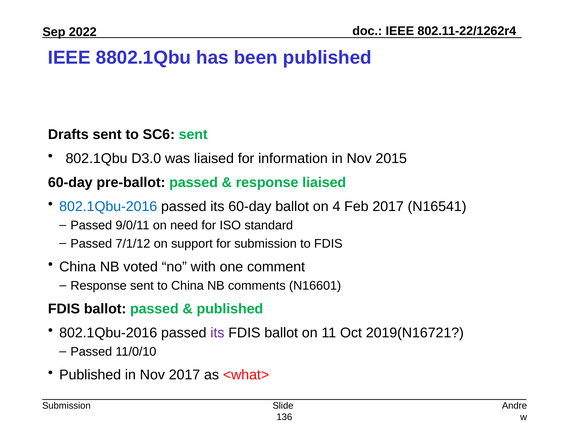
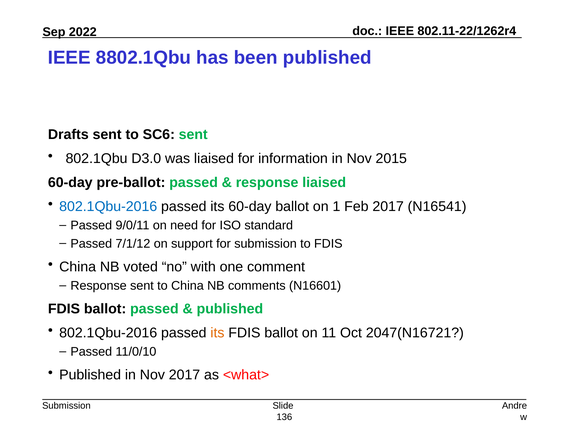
4: 4 -> 1
its at (217, 333) colour: purple -> orange
2019(N16721: 2019(N16721 -> 2047(N16721
